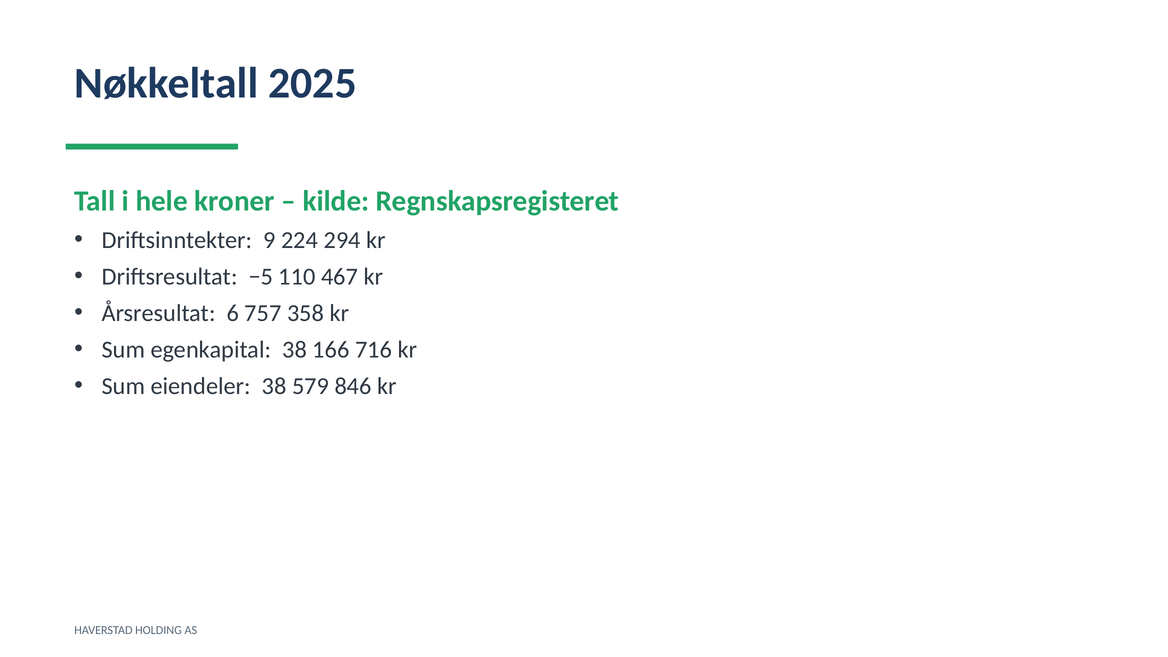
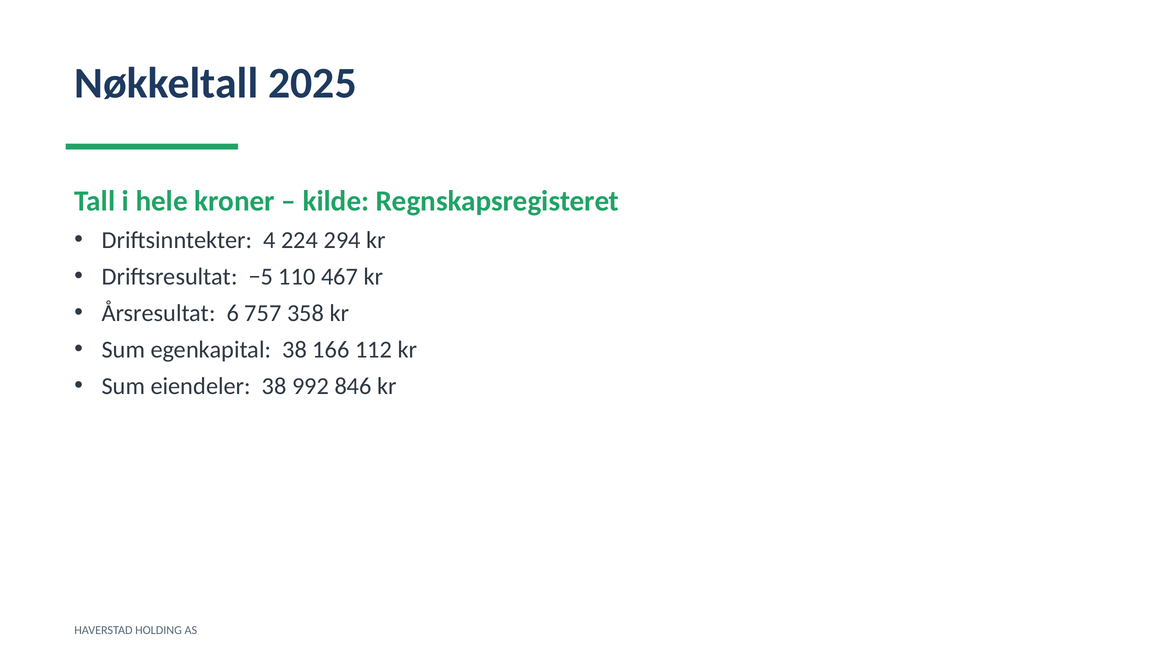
9: 9 -> 4
716: 716 -> 112
579: 579 -> 992
